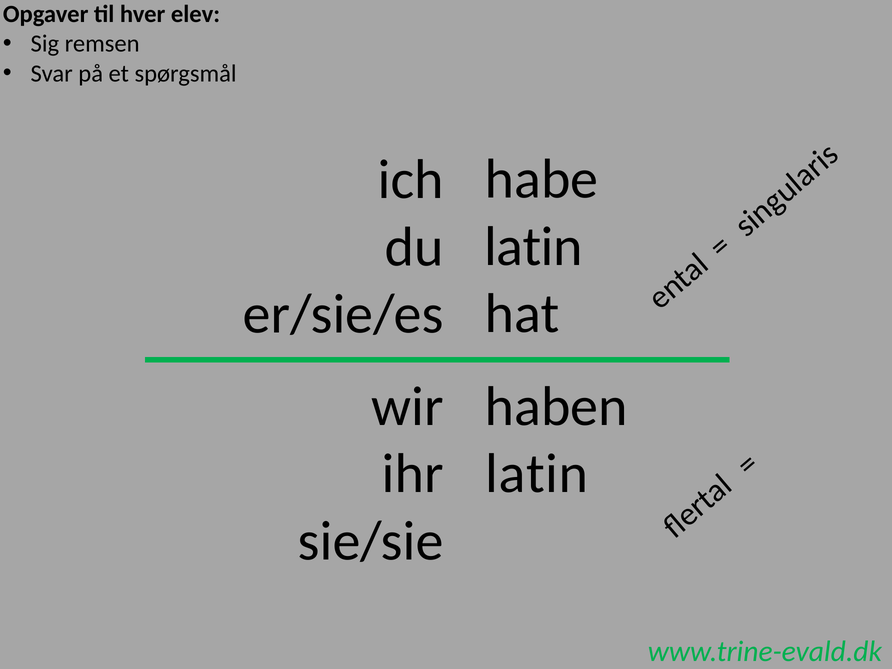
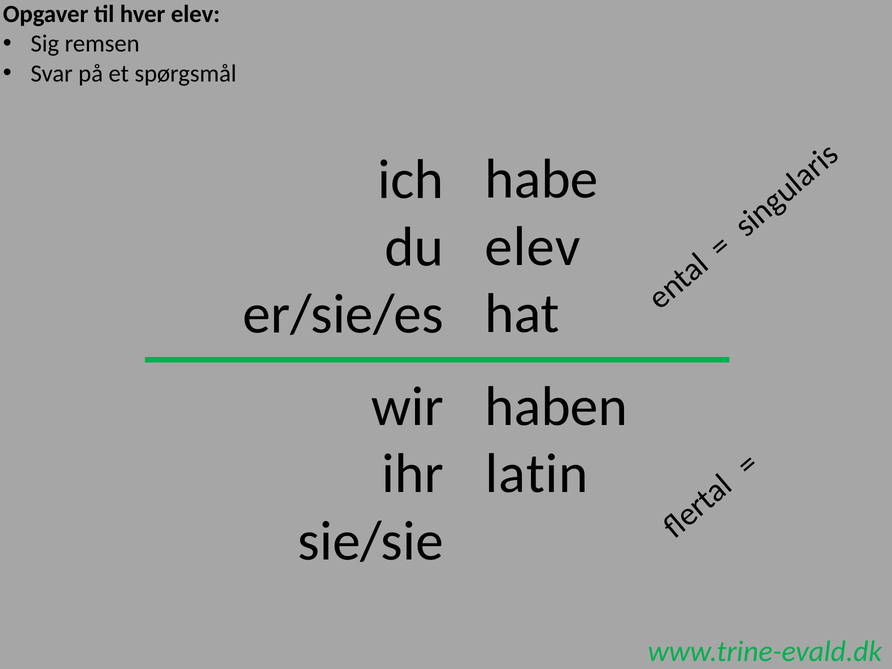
latin at (533, 247): latin -> elev
